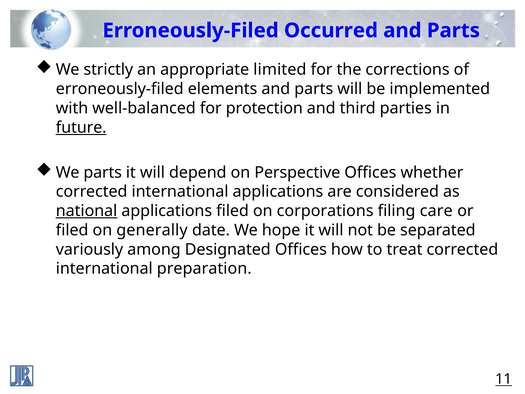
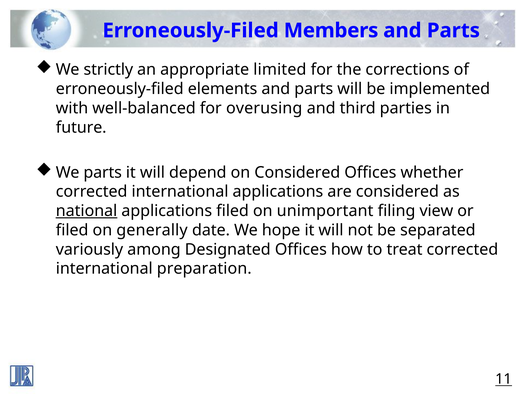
Occurred: Occurred -> Members
protection: protection -> overusing
future underline: present -> none
on Perspective: Perspective -> Considered
corporations: corporations -> unimportant
care: care -> view
